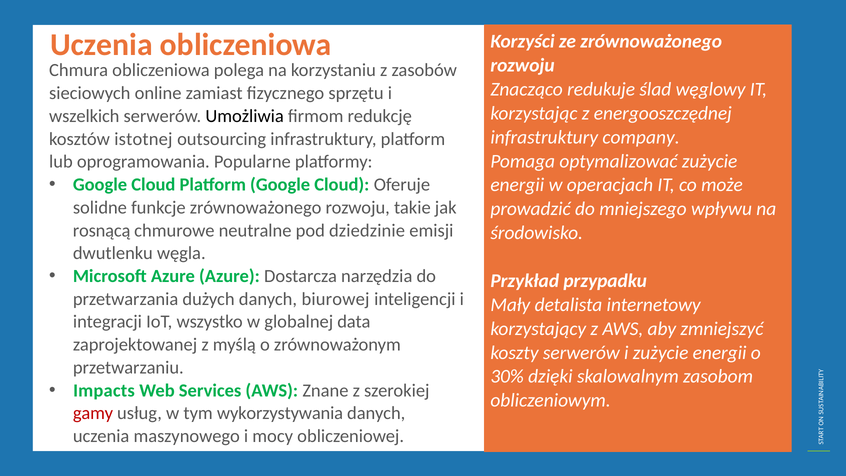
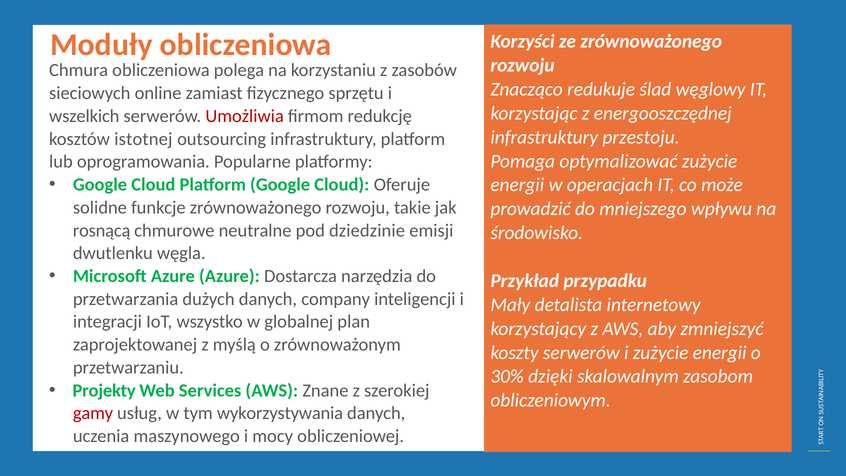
Uczenia at (101, 45): Uczenia -> Moduły
Umożliwia colour: black -> red
company: company -> przestoju
biurowej: biurowej -> company
data: data -> plan
Impacts: Impacts -> Projekty
